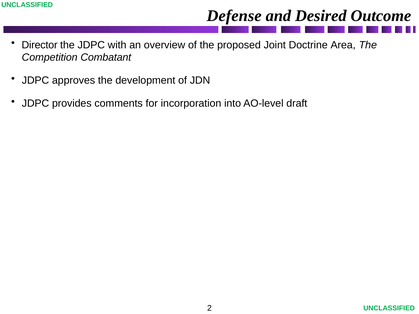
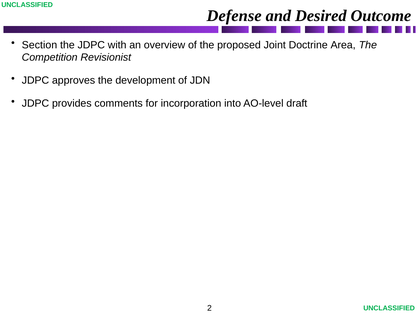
Director: Director -> Section
Combatant: Combatant -> Revisionist
